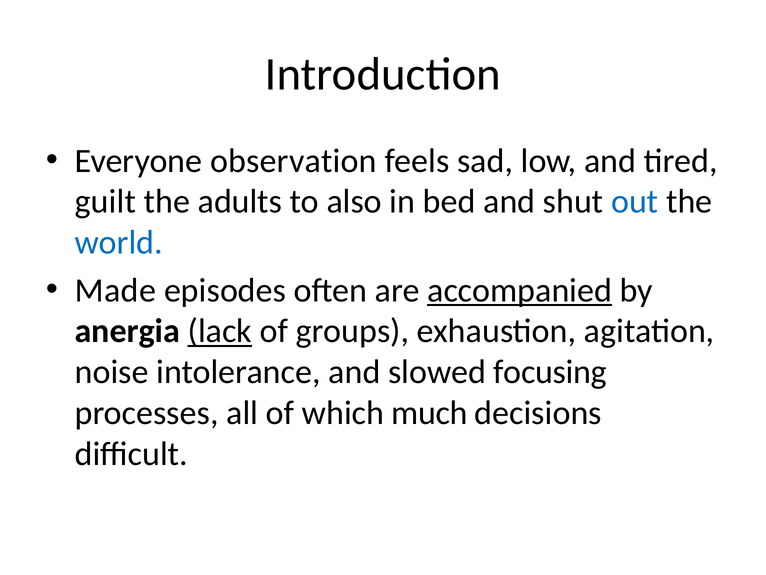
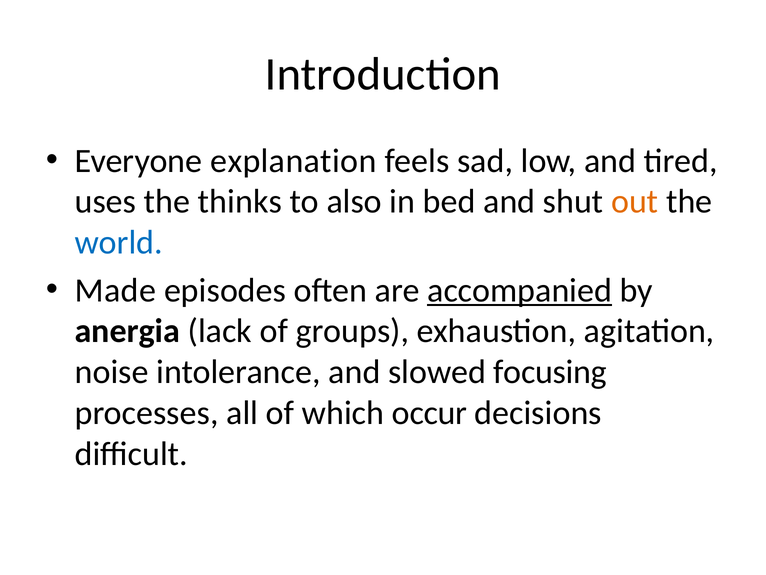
observation: observation -> explanation
guilt: guilt -> uses
adults: adults -> thinks
out colour: blue -> orange
lack underline: present -> none
much: much -> occur
